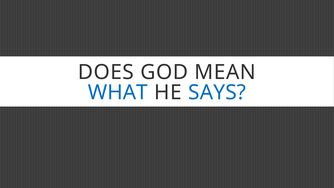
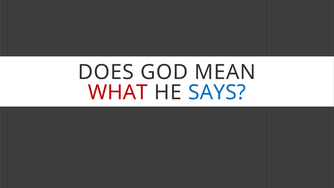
WHAT colour: blue -> red
